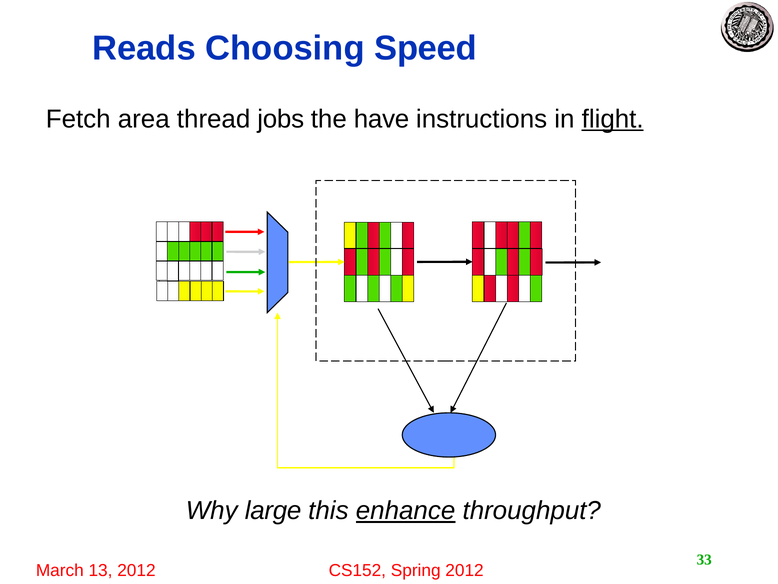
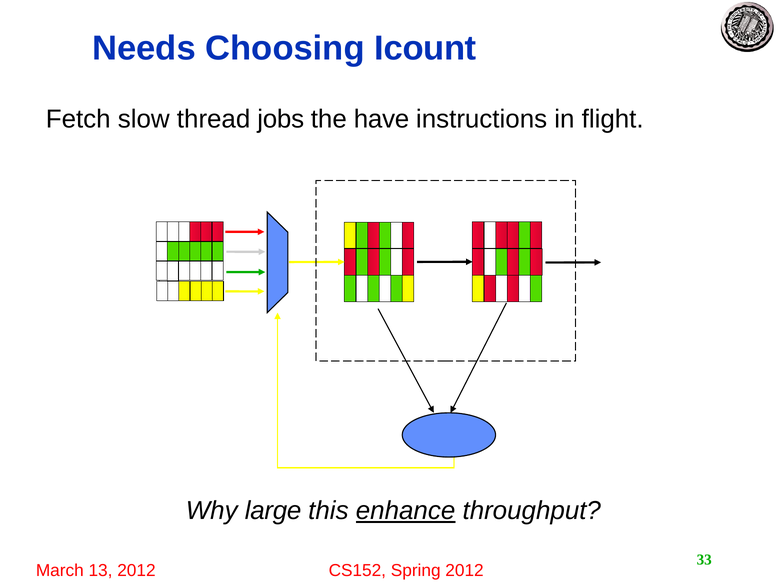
Reads: Reads -> Needs
Speed: Speed -> Icount
area: area -> slow
flight underline: present -> none
